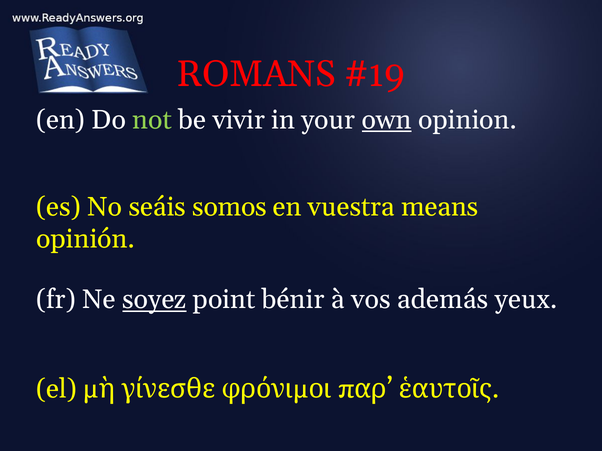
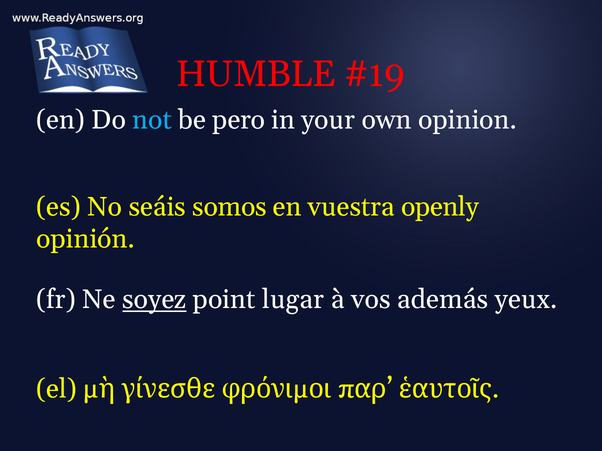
ROMANS: ROMANS -> HUMBLE
not colour: light green -> light blue
vivir: vivir -> pero
own underline: present -> none
means: means -> openly
bénir: bénir -> lugar
